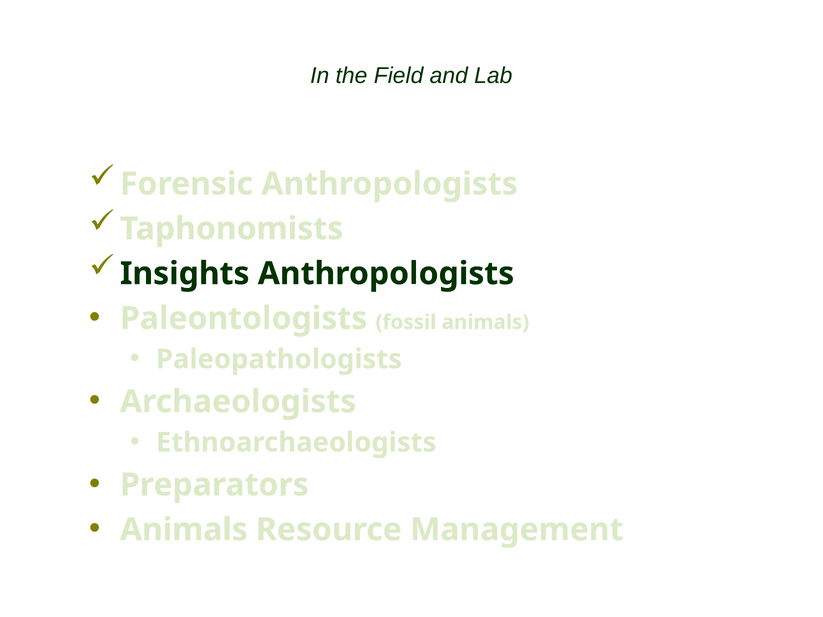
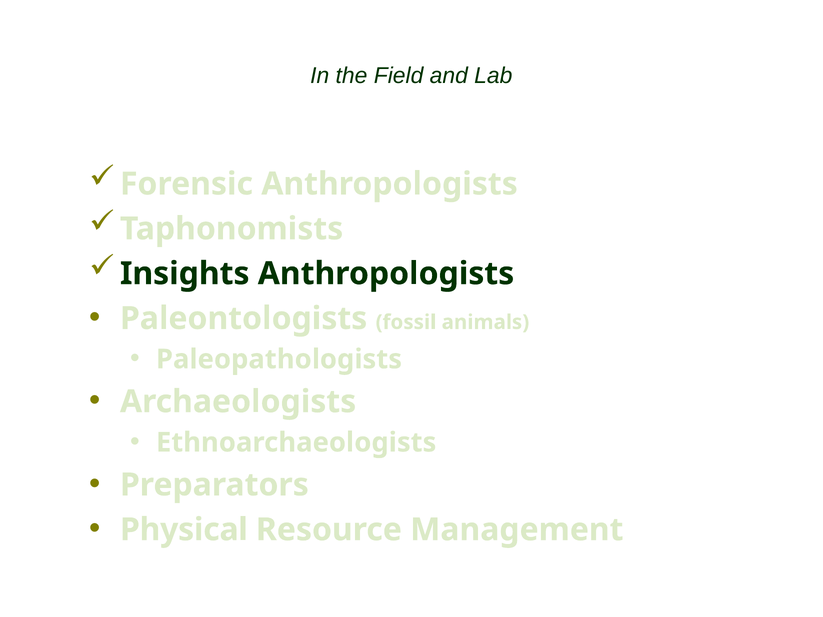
Animals at (184, 530): Animals -> Physical
